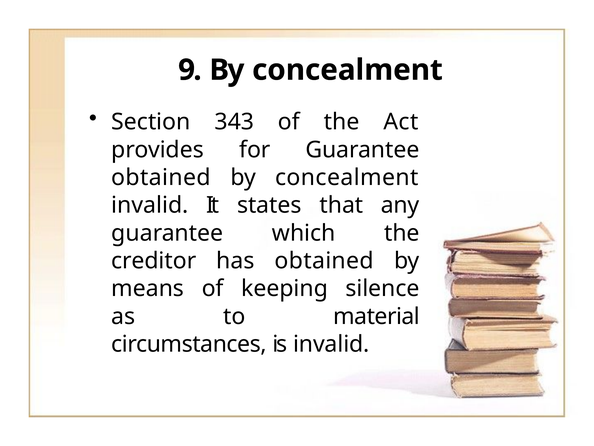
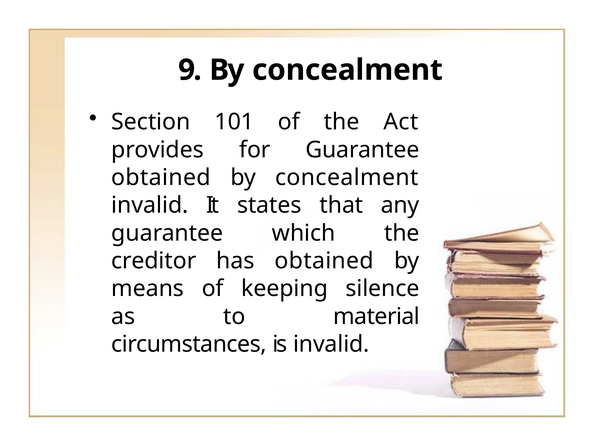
343: 343 -> 101
